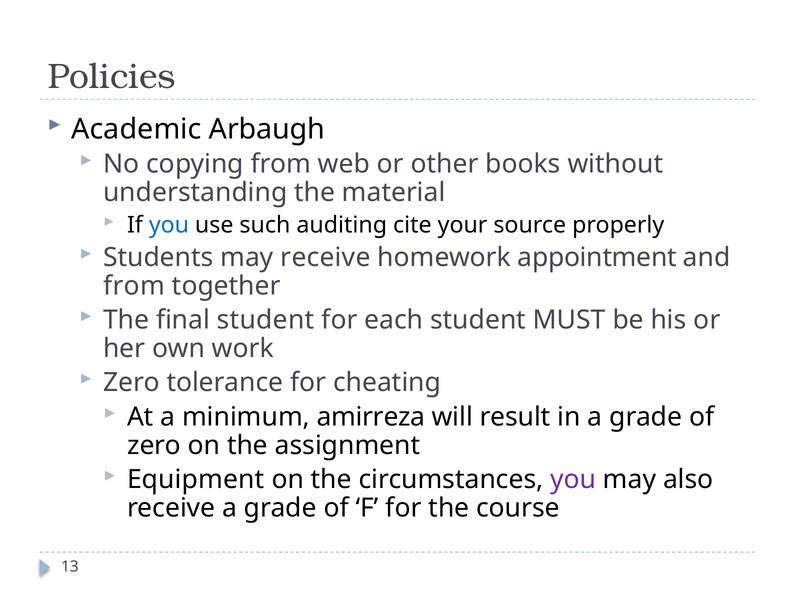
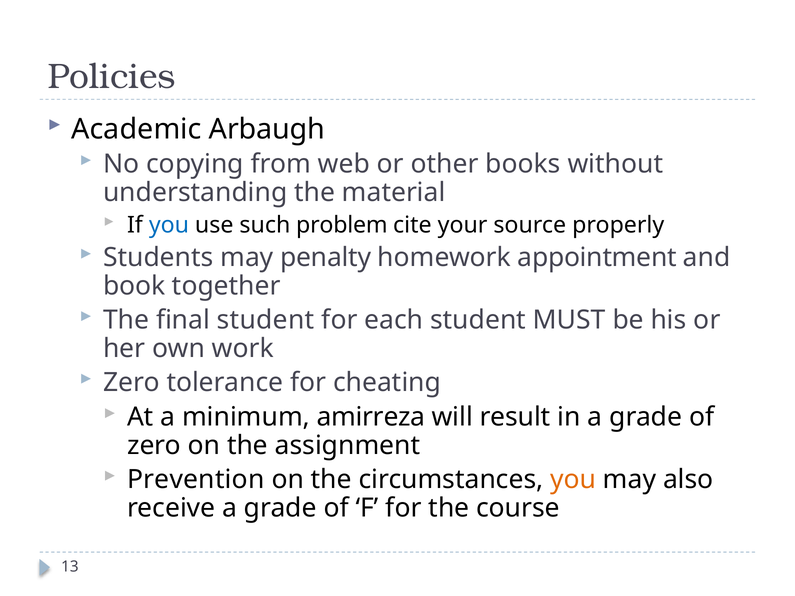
auditing: auditing -> problem
may receive: receive -> penalty
from at (134, 286): from -> book
Equipment: Equipment -> Prevention
you at (573, 480) colour: purple -> orange
